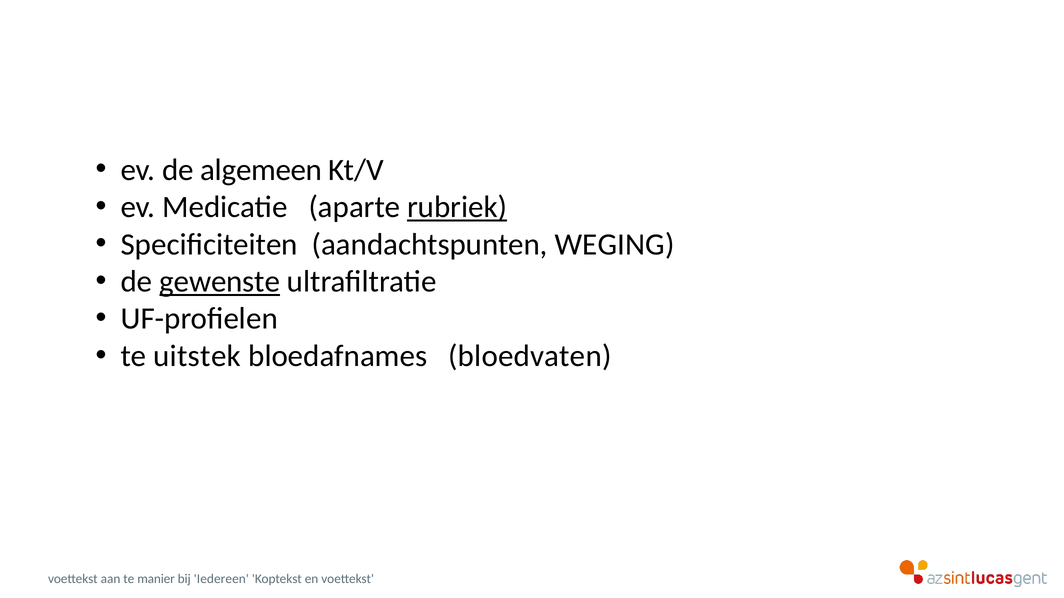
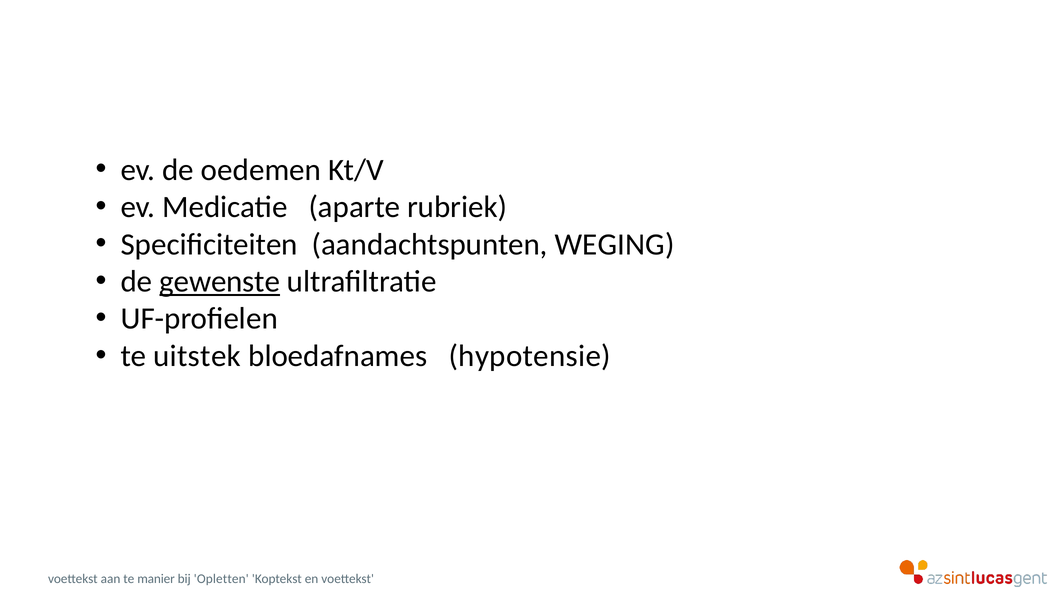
algemeen: algemeen -> oedemen
rubriek underline: present -> none
bloedvaten: bloedvaten -> hypotensie
Iedereen: Iedereen -> Opletten
